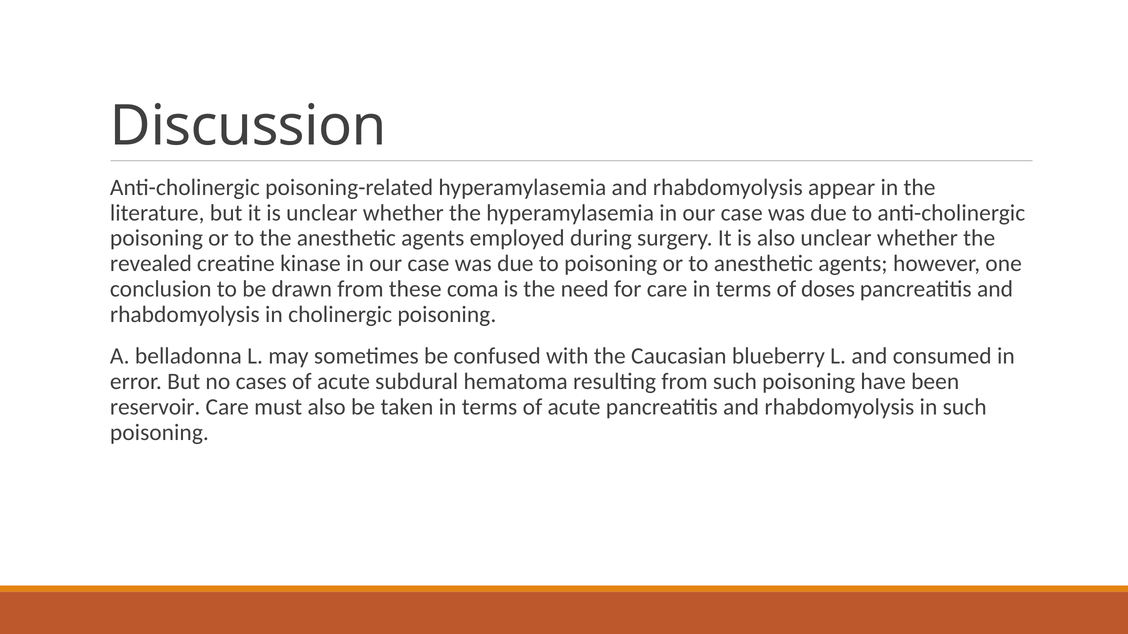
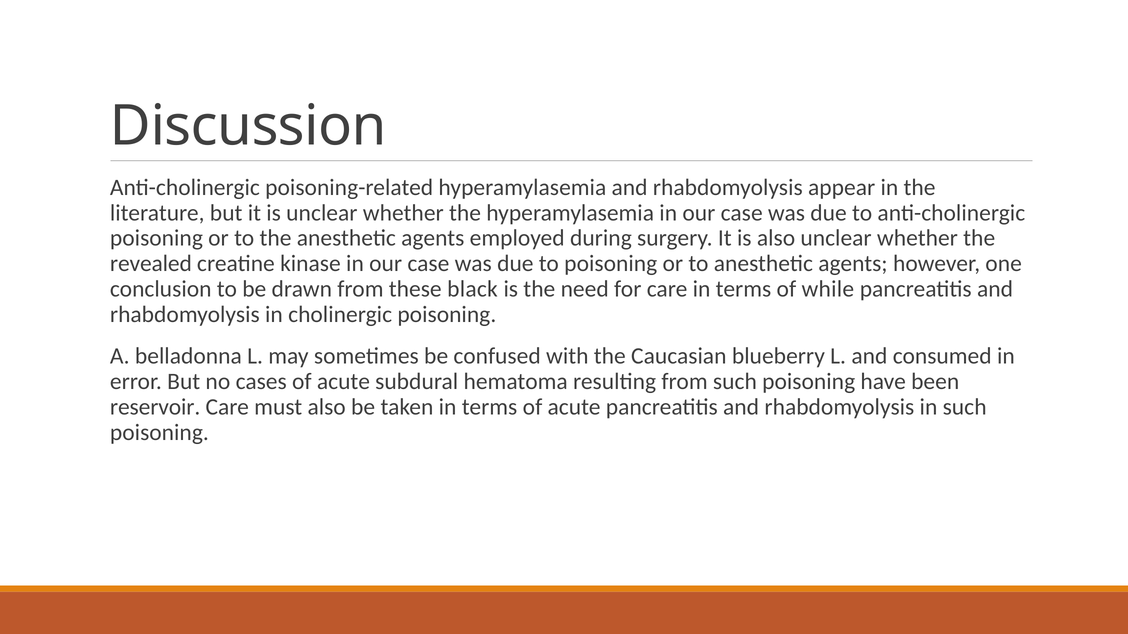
coma: coma -> black
doses: doses -> while
